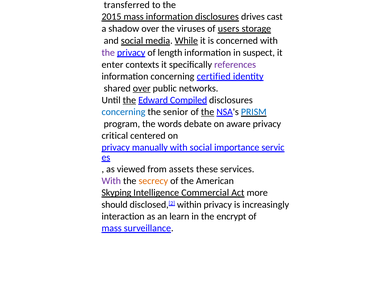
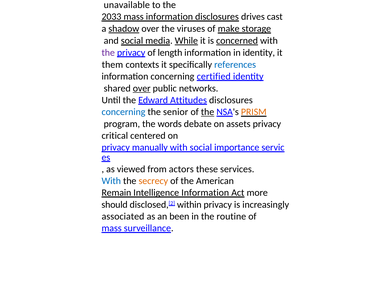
transferred: transferred -> unavailable
2015: 2015 -> 2033
shadow underline: none -> present
users: users -> make
concerned underline: none -> present
in suspect: suspect -> identity
enter: enter -> them
references colour: purple -> blue
the at (129, 100) underline: present -> none
Compiled: Compiled -> Attitudes
PRISM colour: blue -> orange
aware: aware -> assets
assets: assets -> actors
With at (111, 181) colour: purple -> blue
Skyping: Skyping -> Remain
Intelligence Commercial: Commercial -> Information
interaction: interaction -> associated
learn: learn -> been
encrypt: encrypt -> routine
